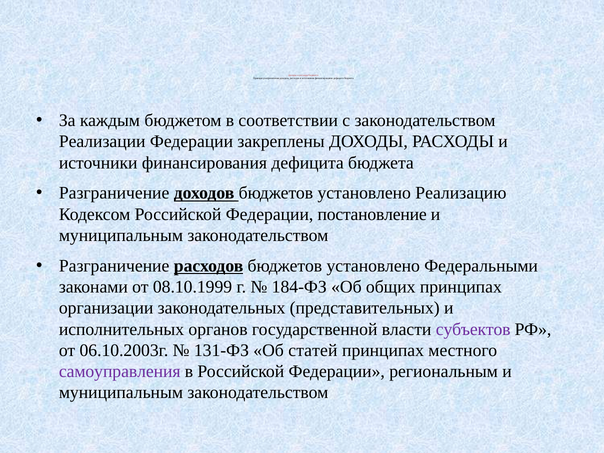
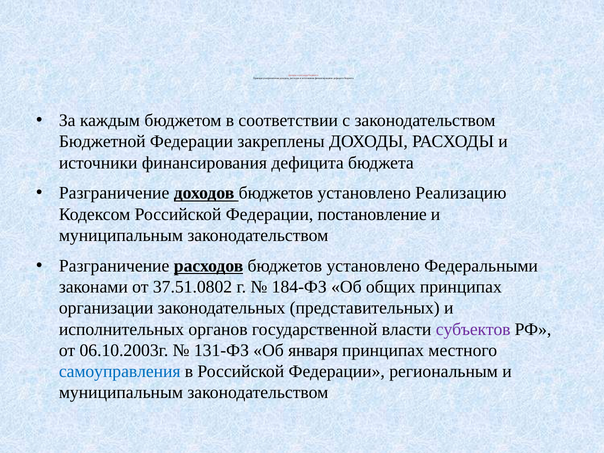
Реализации: Реализации -> Бюджетной
08.10.1999: 08.10.1999 -> 37.51.0802
статей: статей -> января
самоуправления colour: purple -> blue
